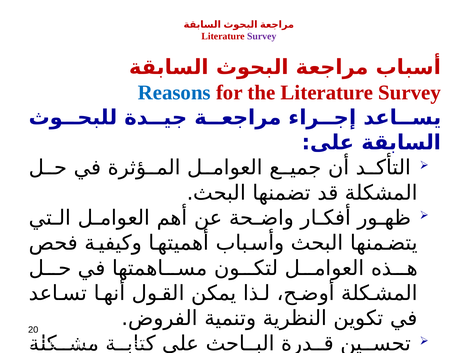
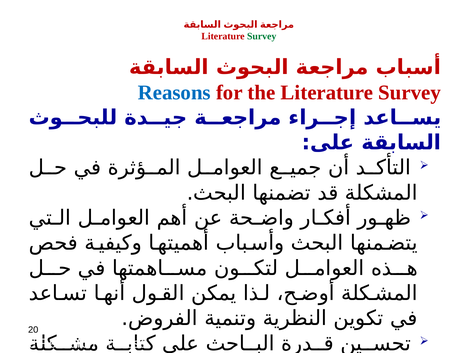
Survey at (262, 36) colour: purple -> green
